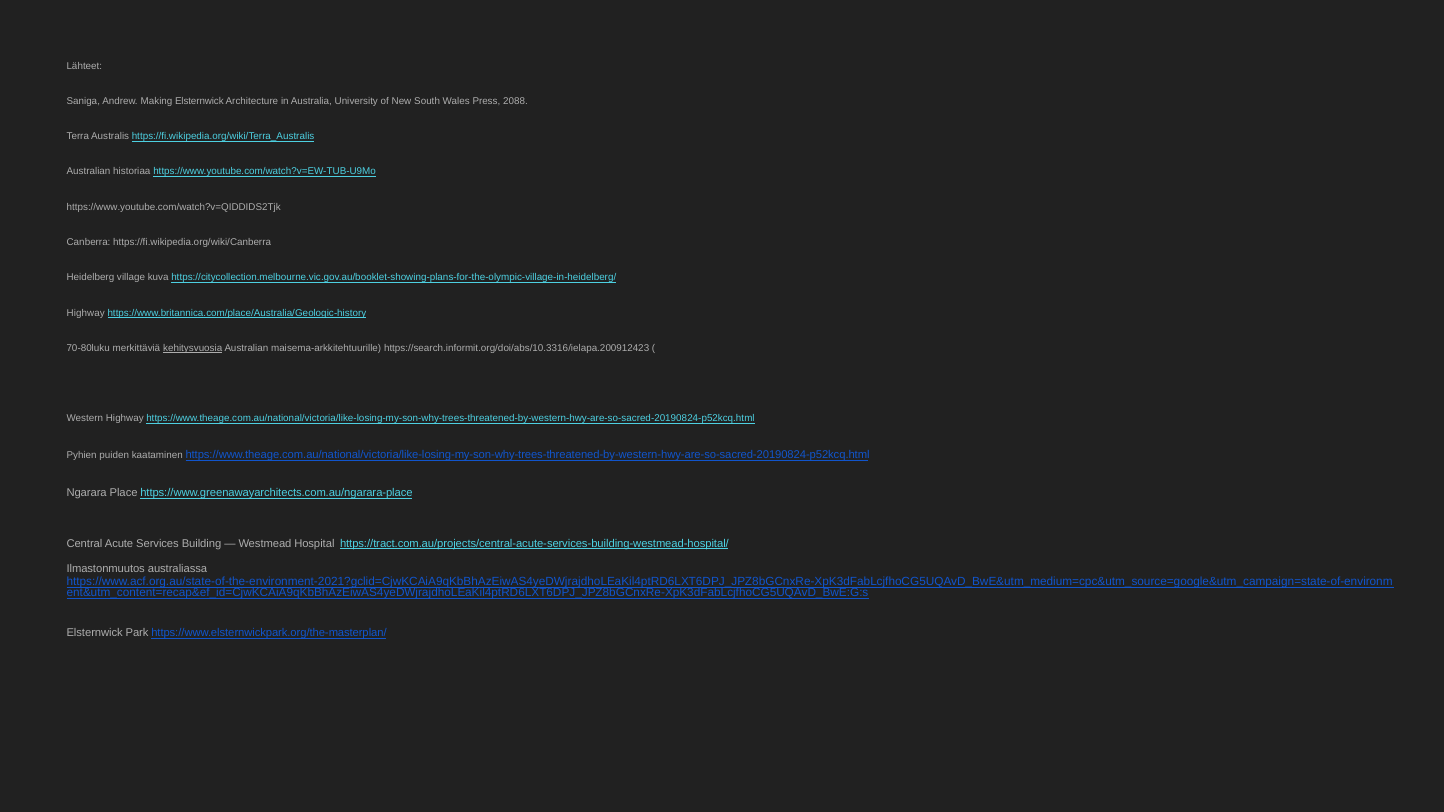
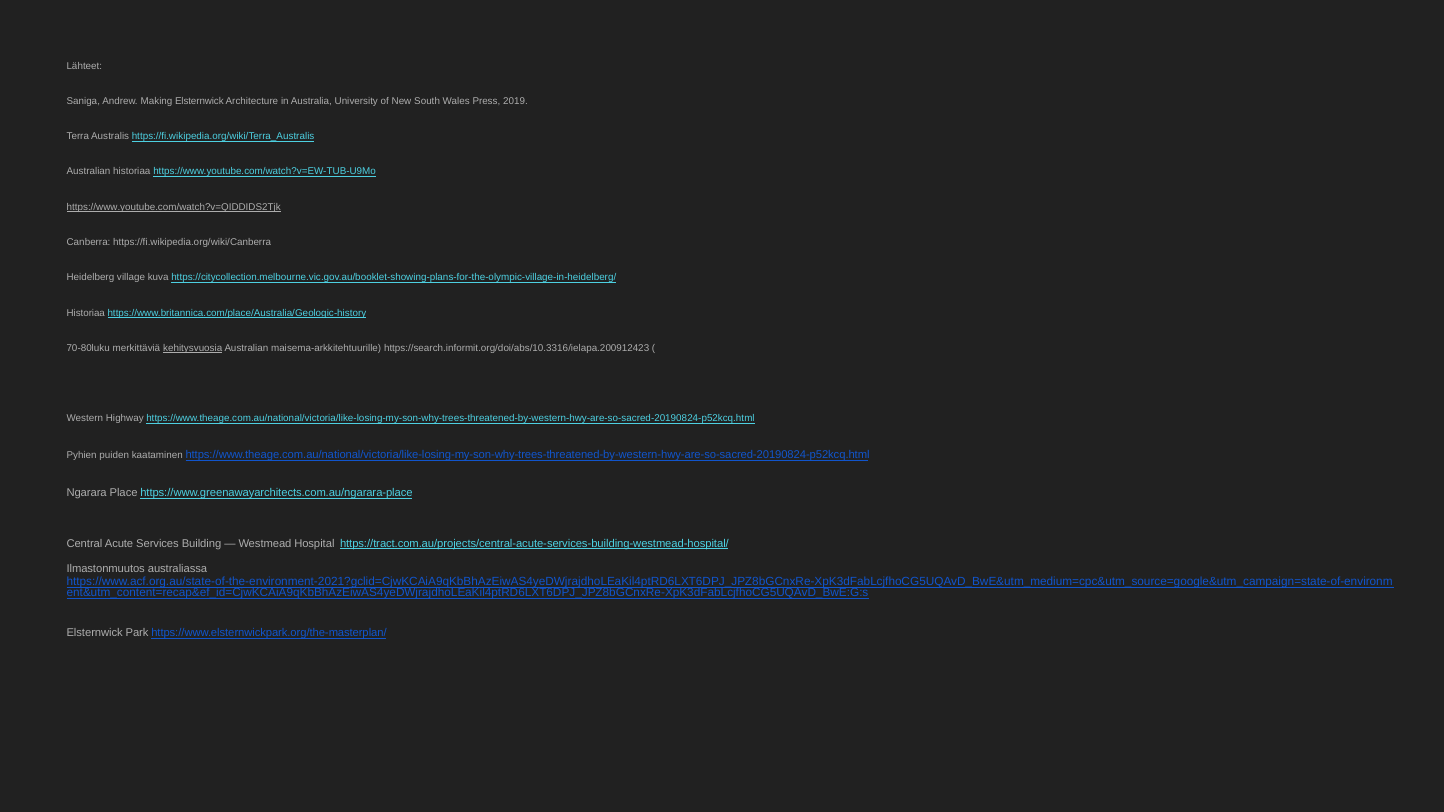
2088: 2088 -> 2019
https://www.youtube.com/watch?v=QIDDIDS2Tjk underline: none -> present
Highway at (86, 313): Highway -> Historiaa
